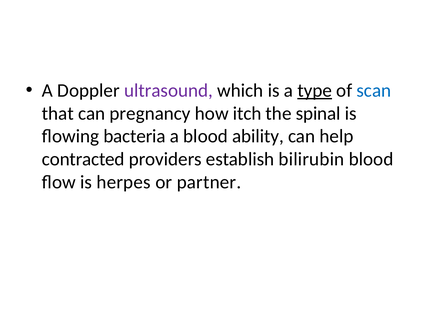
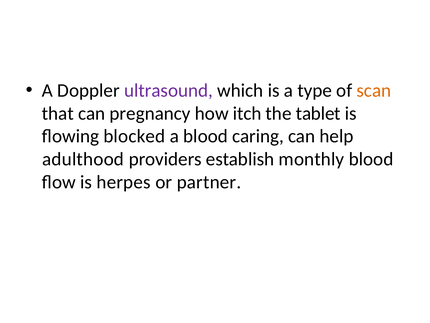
type underline: present -> none
scan colour: blue -> orange
spinal: spinal -> tablet
bacteria: bacteria -> blocked
ability: ability -> caring
contracted: contracted -> adulthood
bilirubin: bilirubin -> monthly
